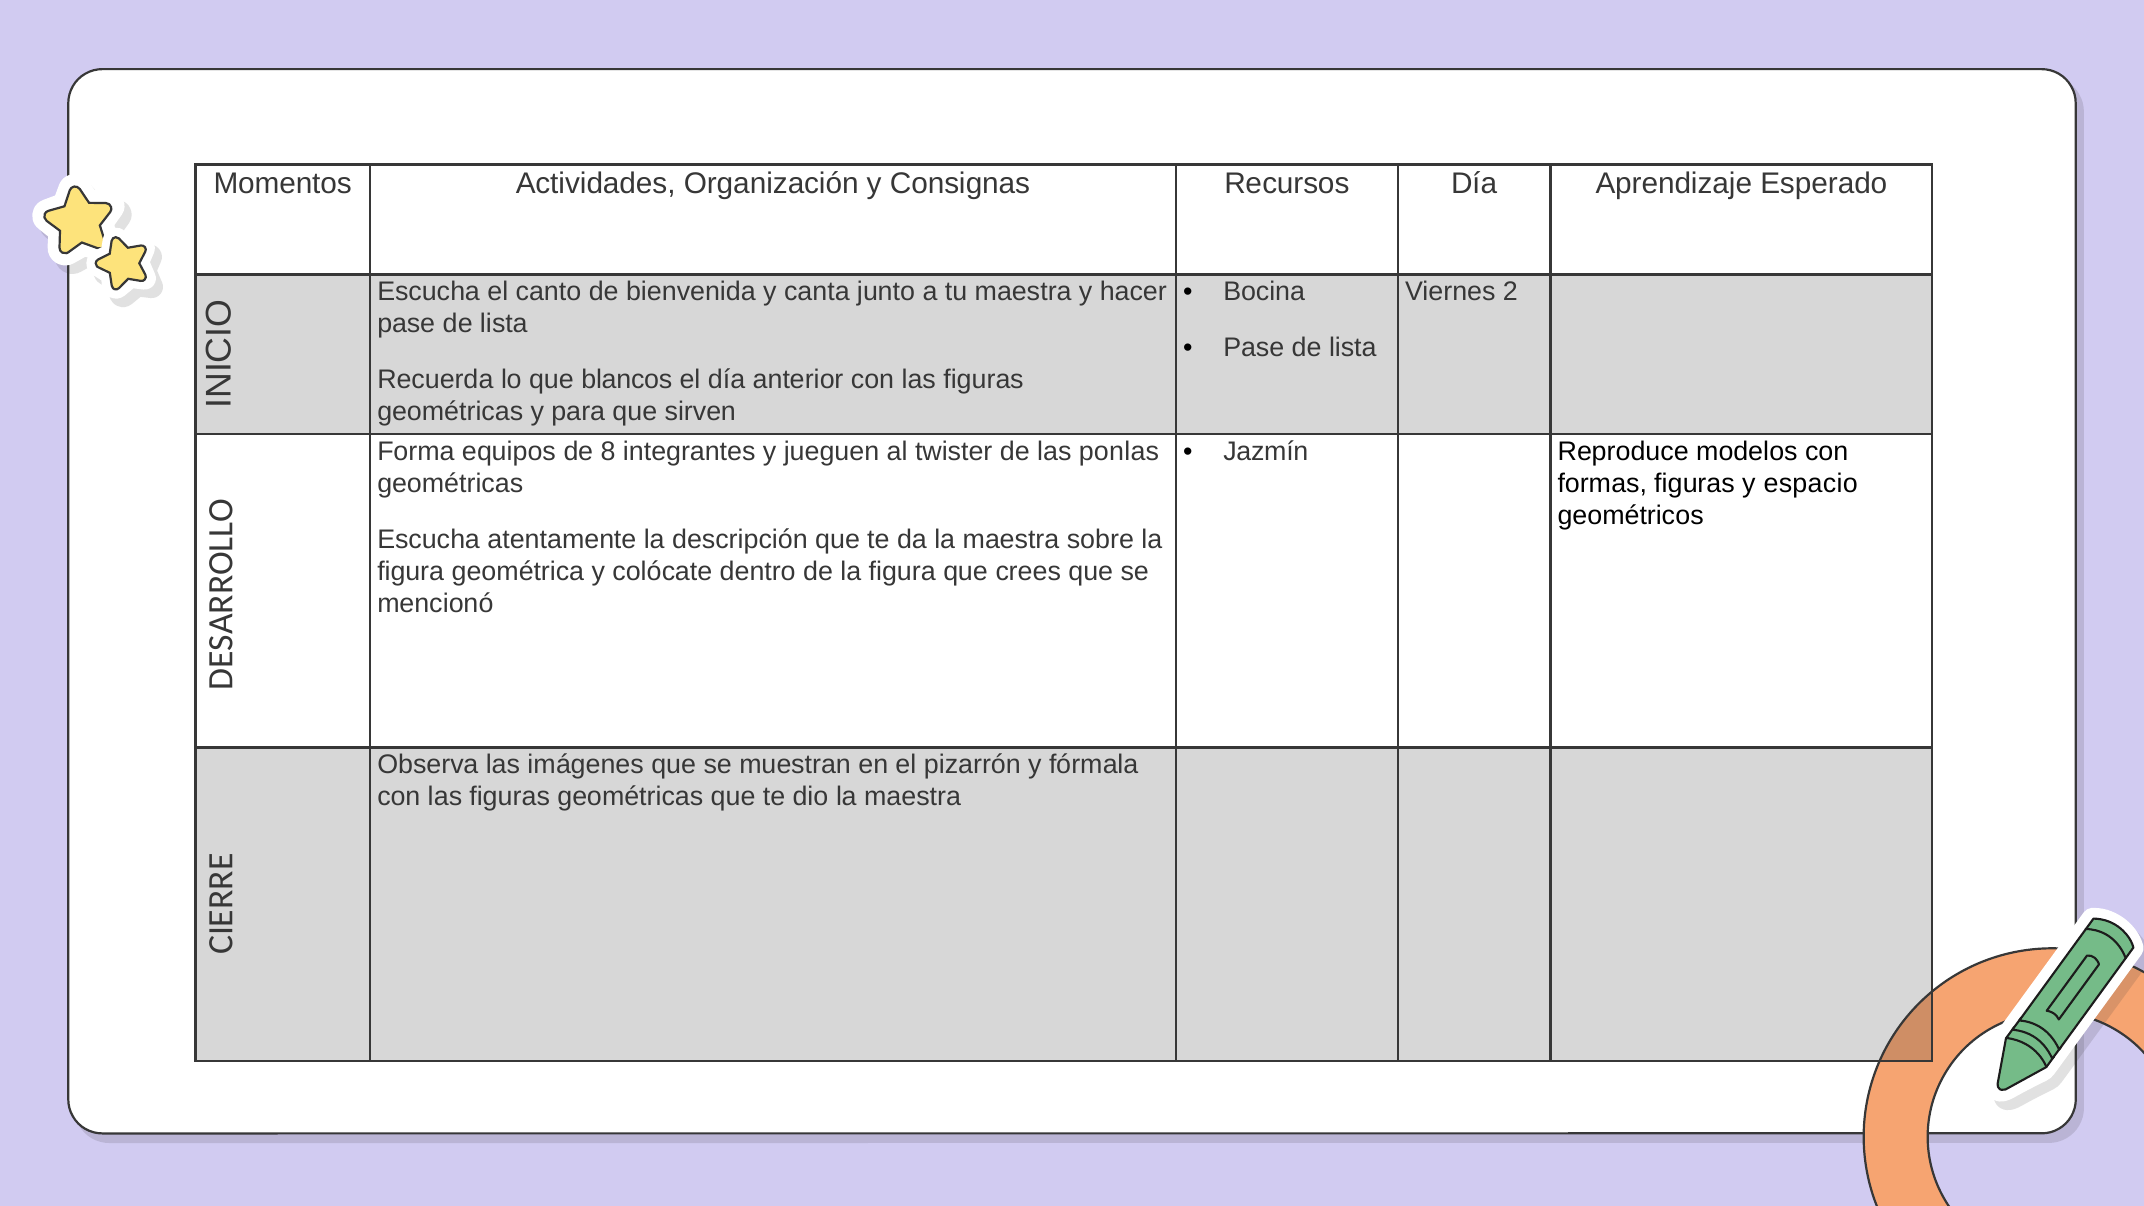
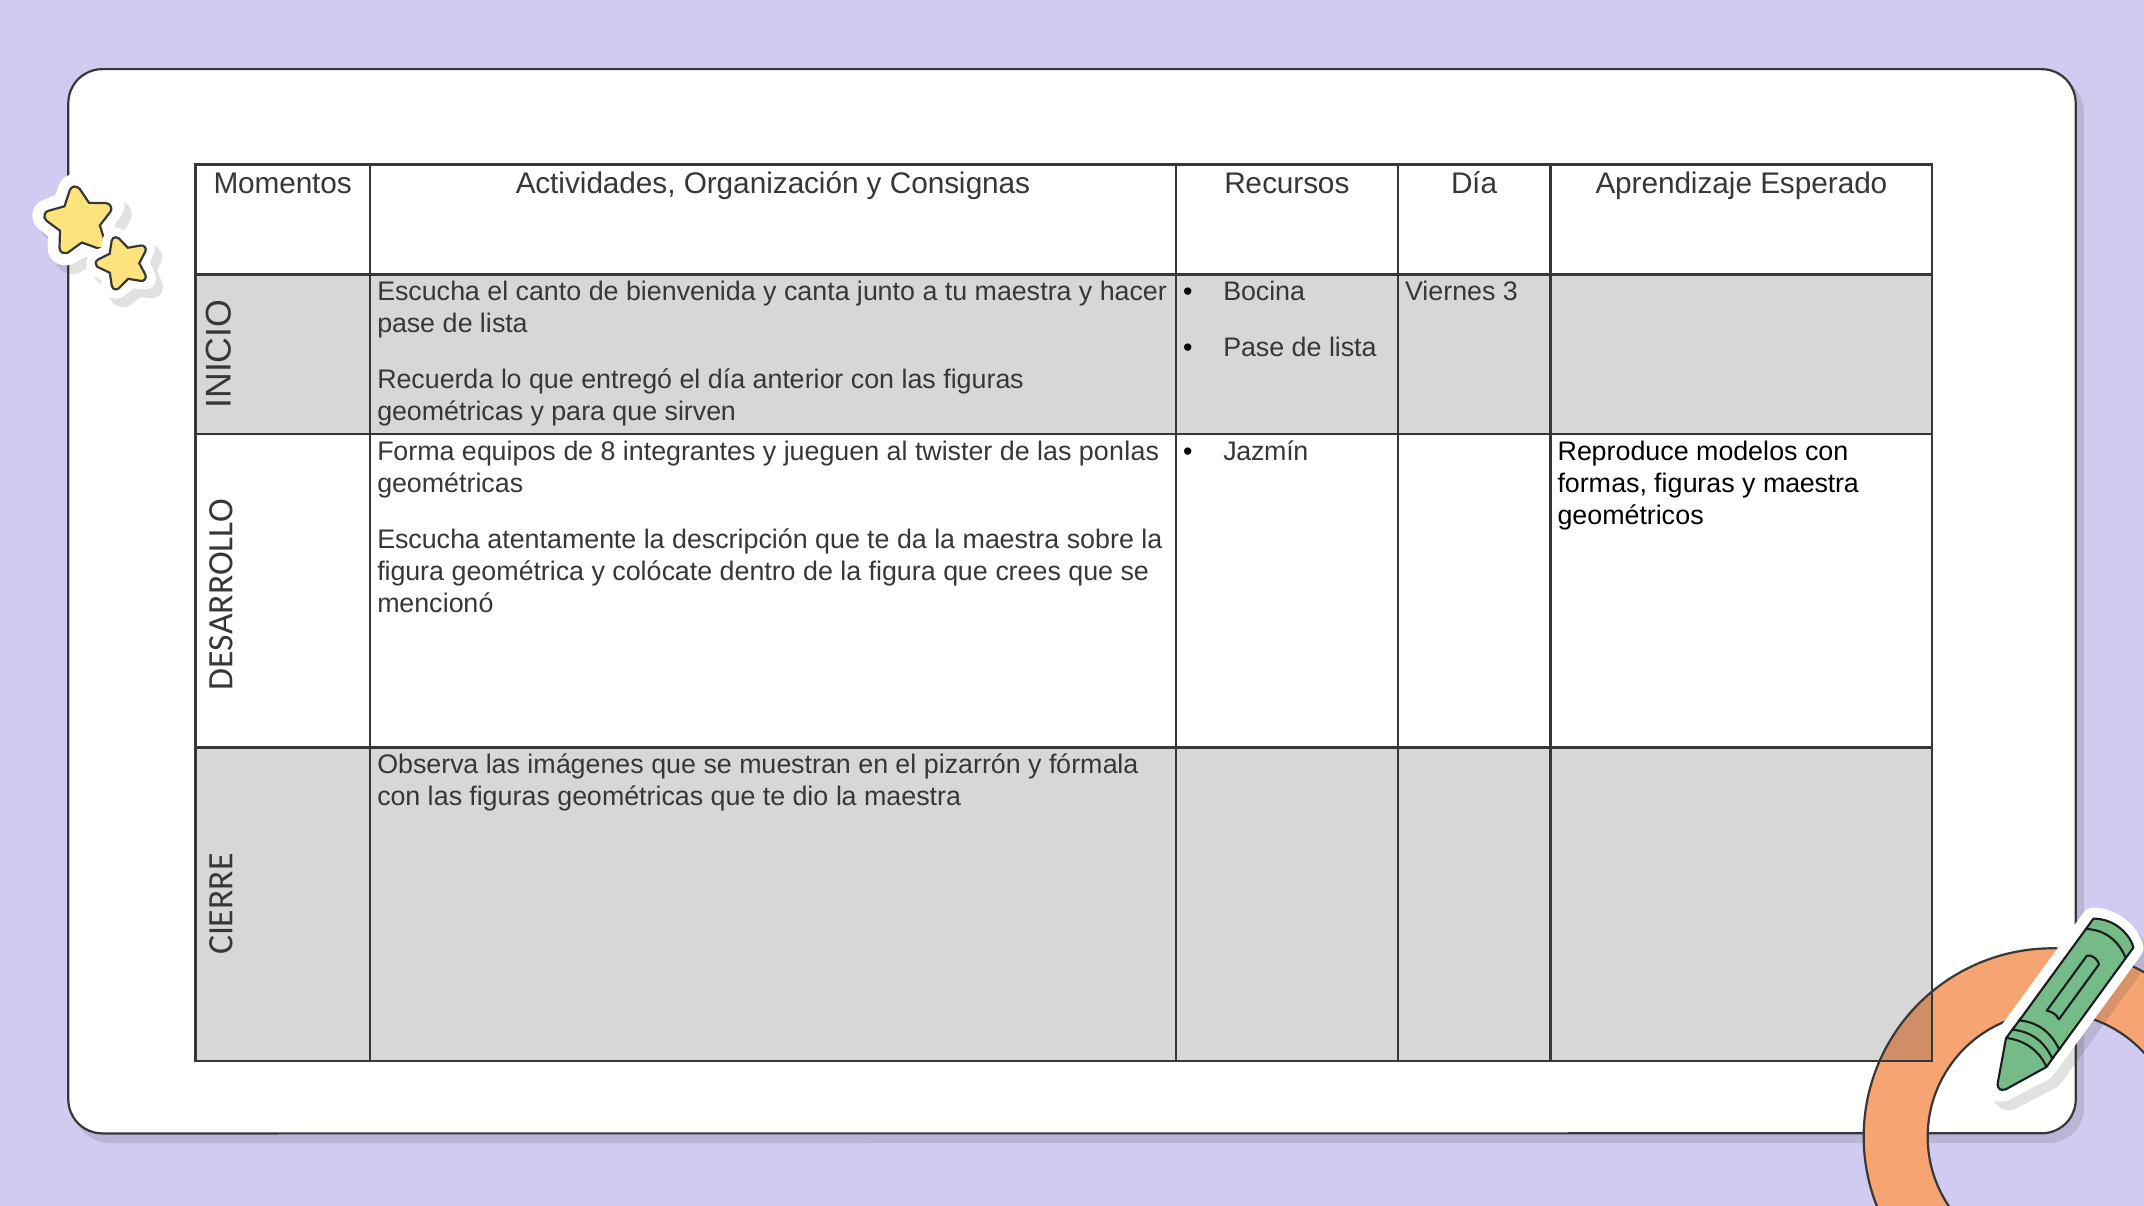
2: 2 -> 3
blancos: blancos -> entregó
y espacio: espacio -> maestra
